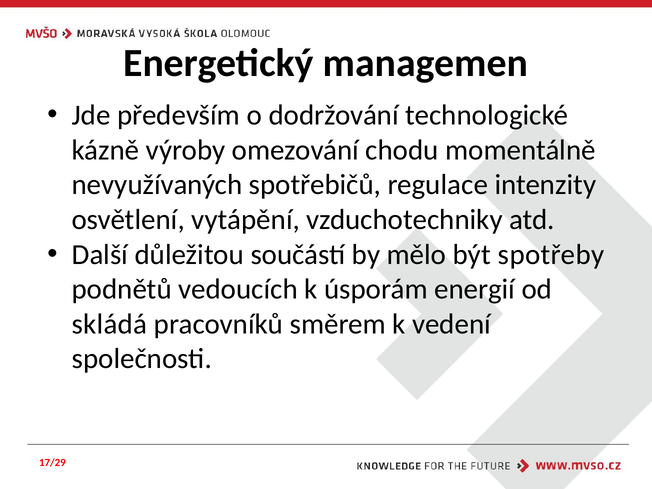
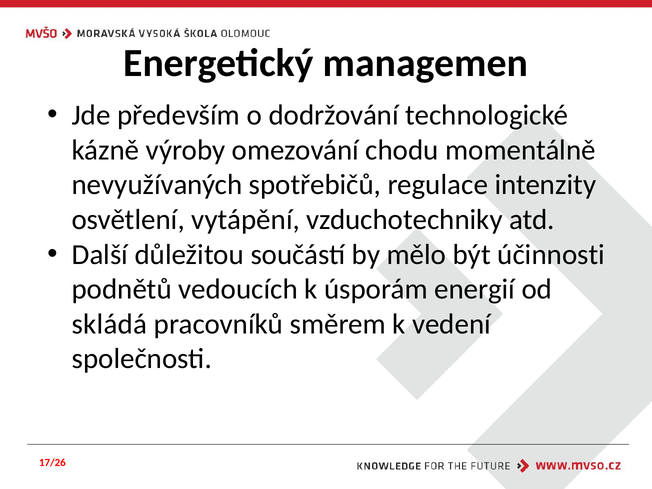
spotřeby: spotřeby -> účinnosti
17/29: 17/29 -> 17/26
